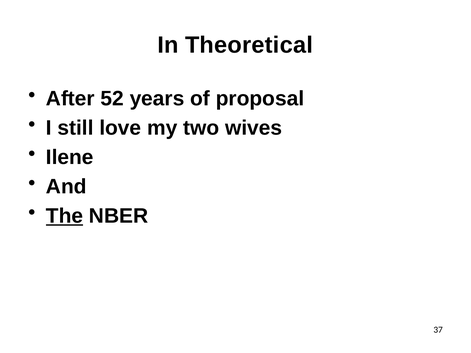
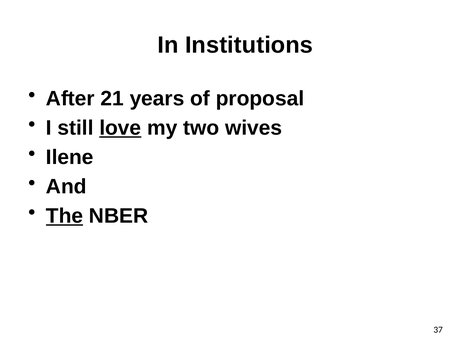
Theoretical: Theoretical -> Institutions
52: 52 -> 21
love underline: none -> present
